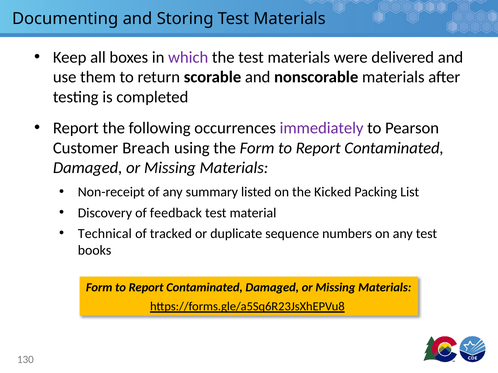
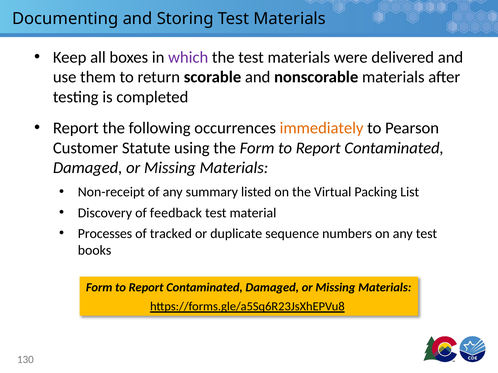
immediately colour: purple -> orange
Breach: Breach -> Statute
Kicked: Kicked -> Virtual
Technical: Technical -> Processes
